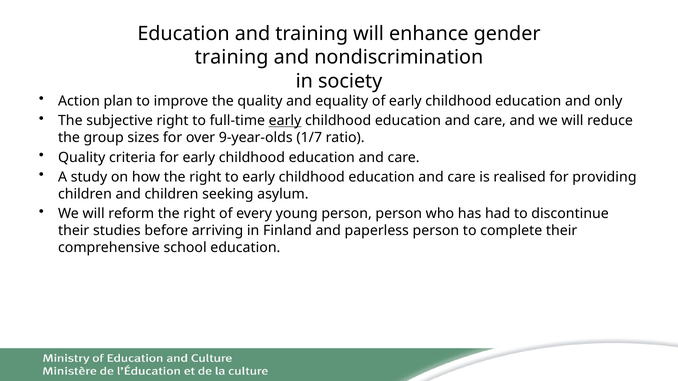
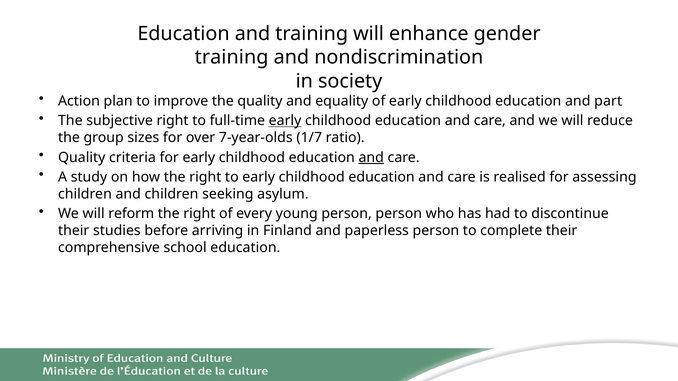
only: only -> part
9-year-olds: 9-year-olds -> 7-year-olds
and at (371, 158) underline: none -> present
providing: providing -> assessing
